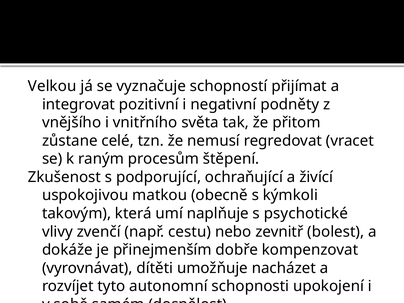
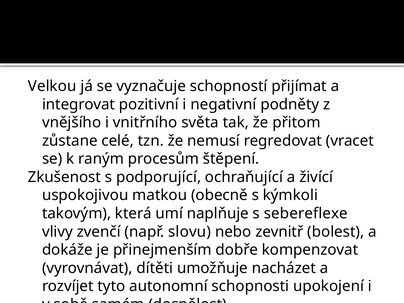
psychotické: psychotické -> sebereflexe
cestu: cestu -> slovu
